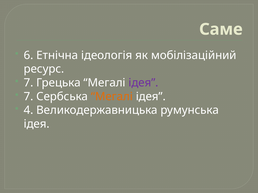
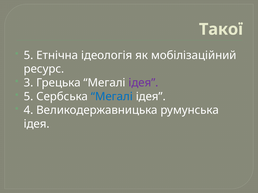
Саме: Саме -> Такої
6 at (28, 55): 6 -> 5
7 at (28, 83): 7 -> 3
7 at (28, 97): 7 -> 5
Мегалі at (112, 97) colour: orange -> blue
